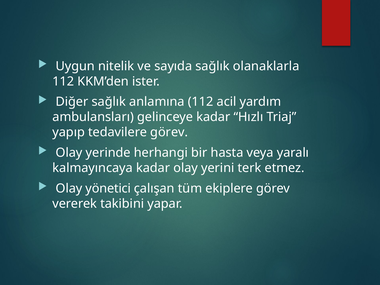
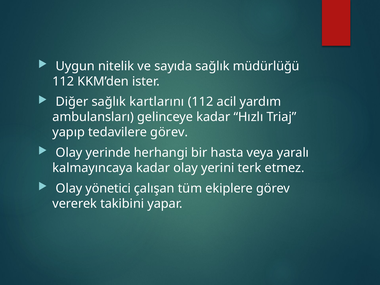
olanaklarla: olanaklarla -> müdürlüğü
anlamına: anlamına -> kartlarını
